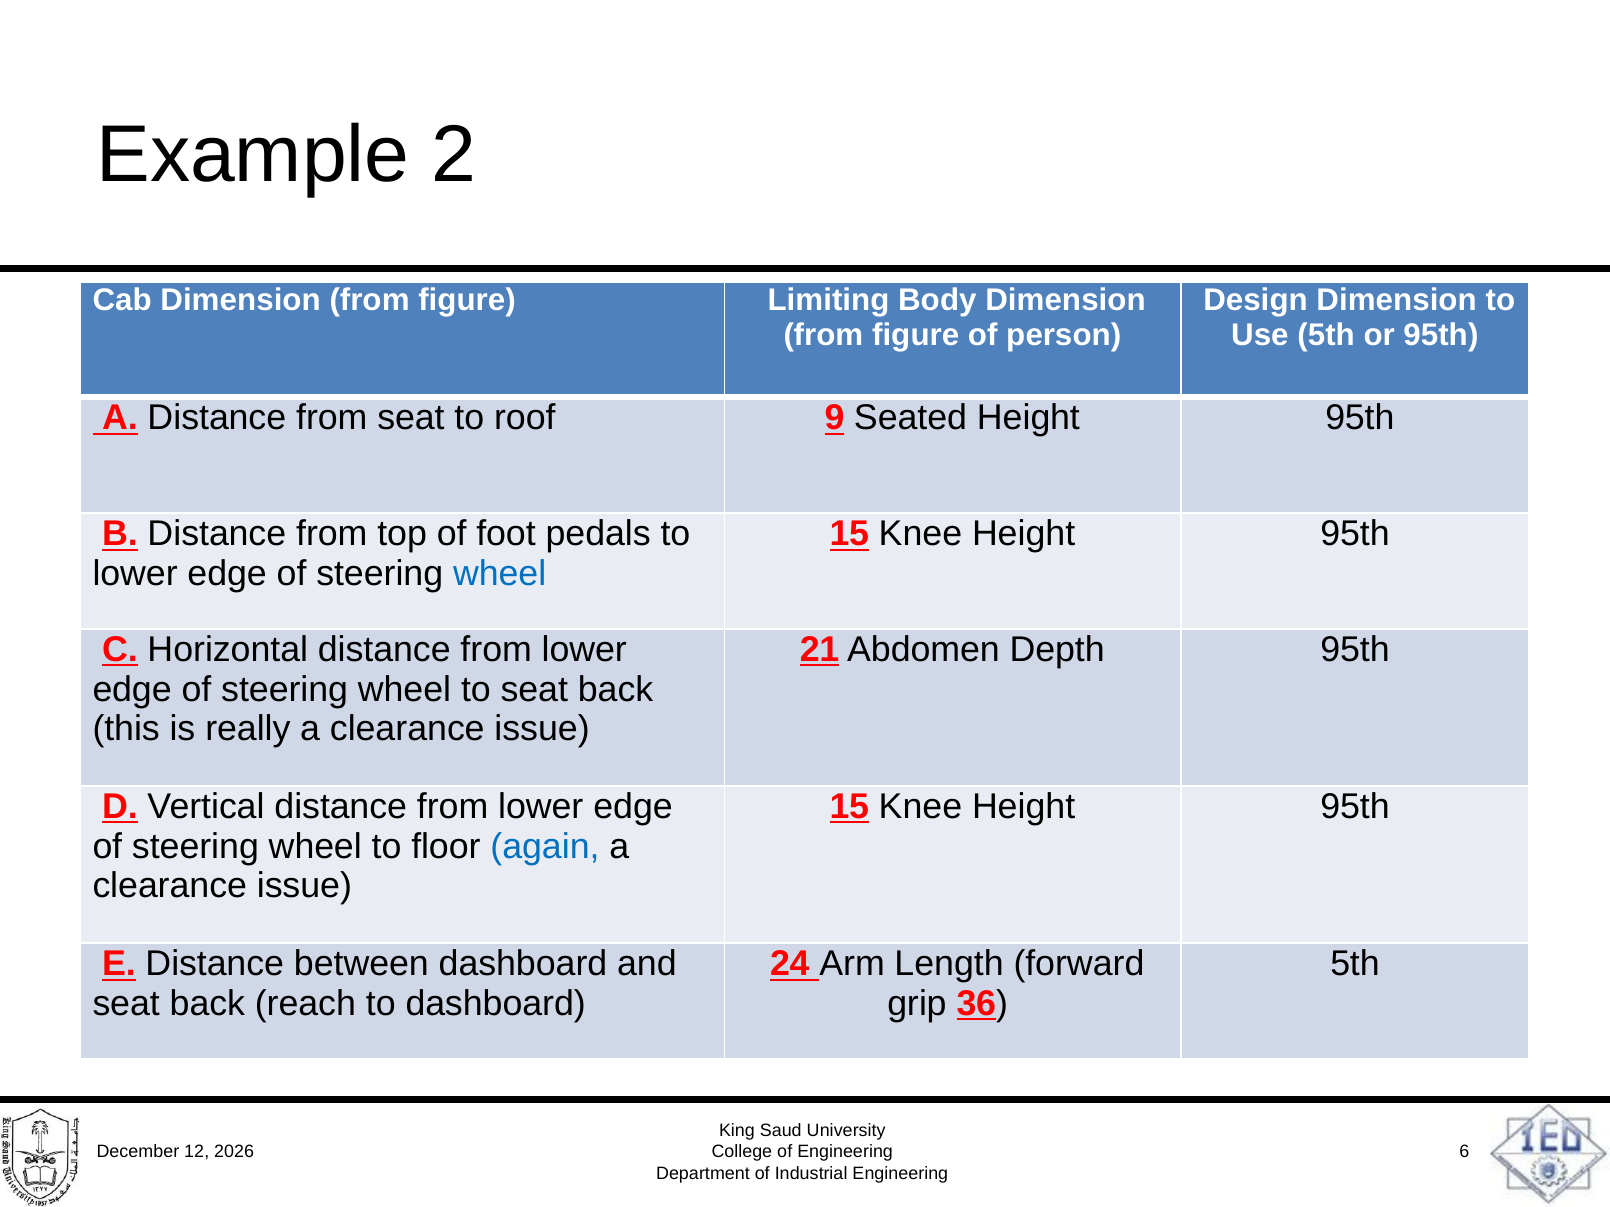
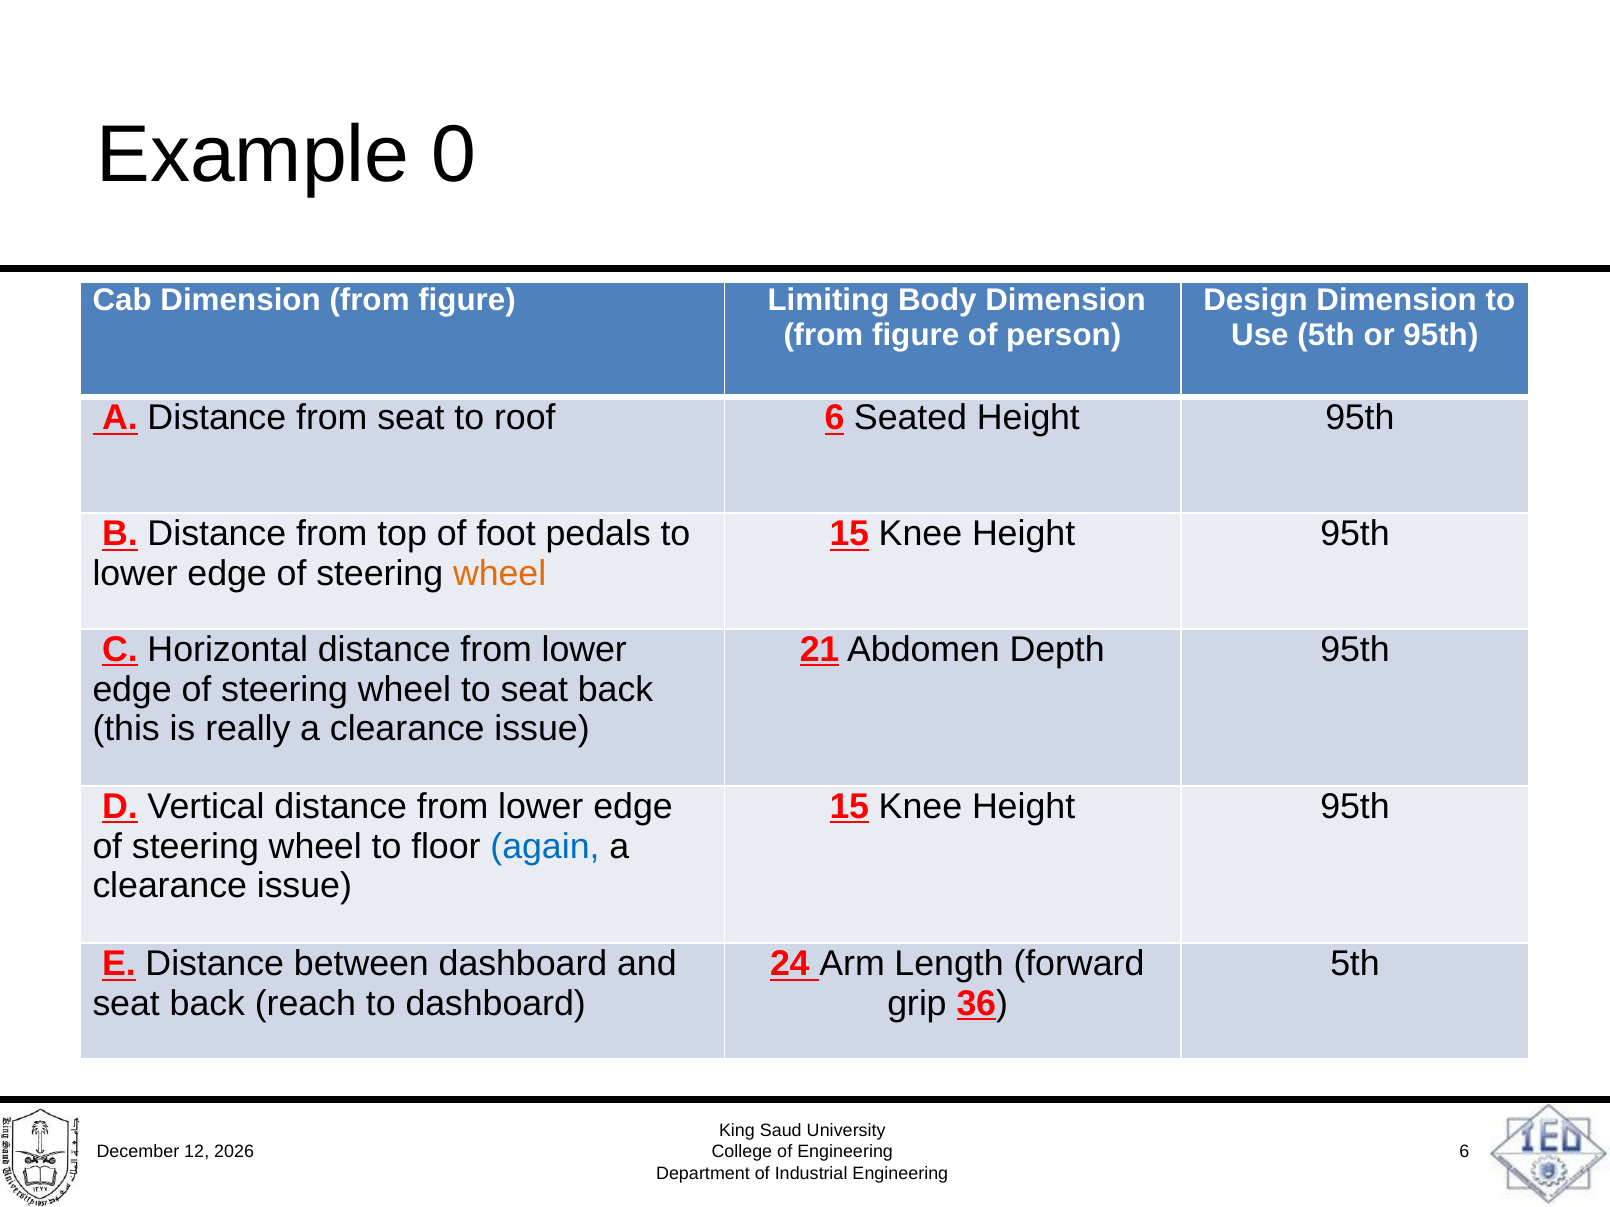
2: 2 -> 0
roof 9: 9 -> 6
wheel at (500, 574) colour: blue -> orange
